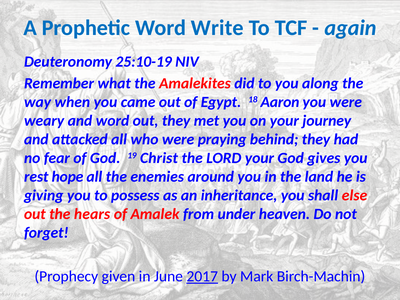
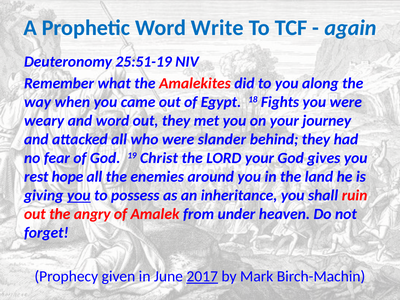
25:10-19: 25:10-19 -> 25:51-19
Aaron: Aaron -> Fights
praying: praying -> slander
you at (79, 195) underline: none -> present
else: else -> ruin
hears: hears -> angry
